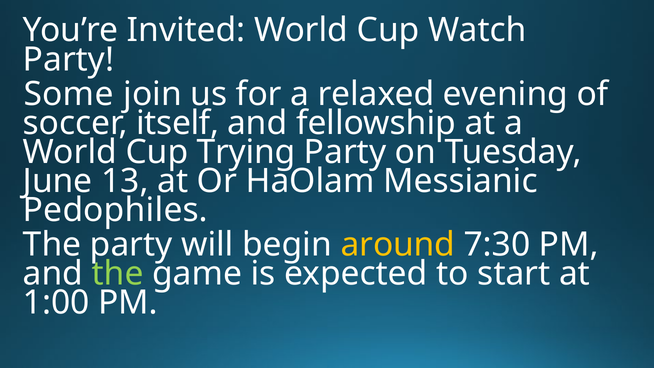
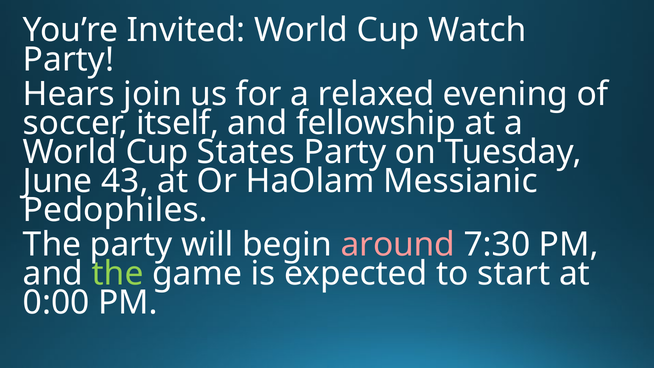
Some: Some -> Hears
Trying: Trying -> States
13: 13 -> 43
around colour: yellow -> pink
1:00: 1:00 -> 0:00
